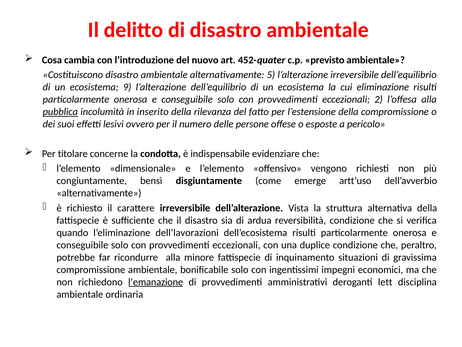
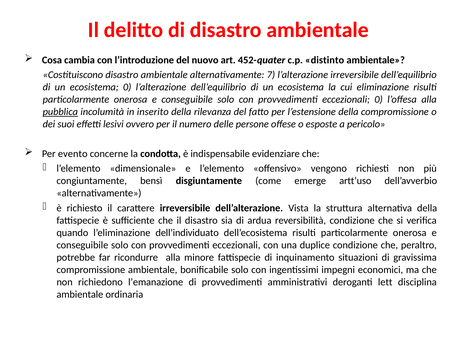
previsto: previsto -> distinto
5: 5 -> 7
ecosistema 9: 9 -> 0
eccezionali 2: 2 -> 0
titolare: titolare -> evento
dell’lavorazioni: dell’lavorazioni -> dell’individuato
l’emanazione underline: present -> none
